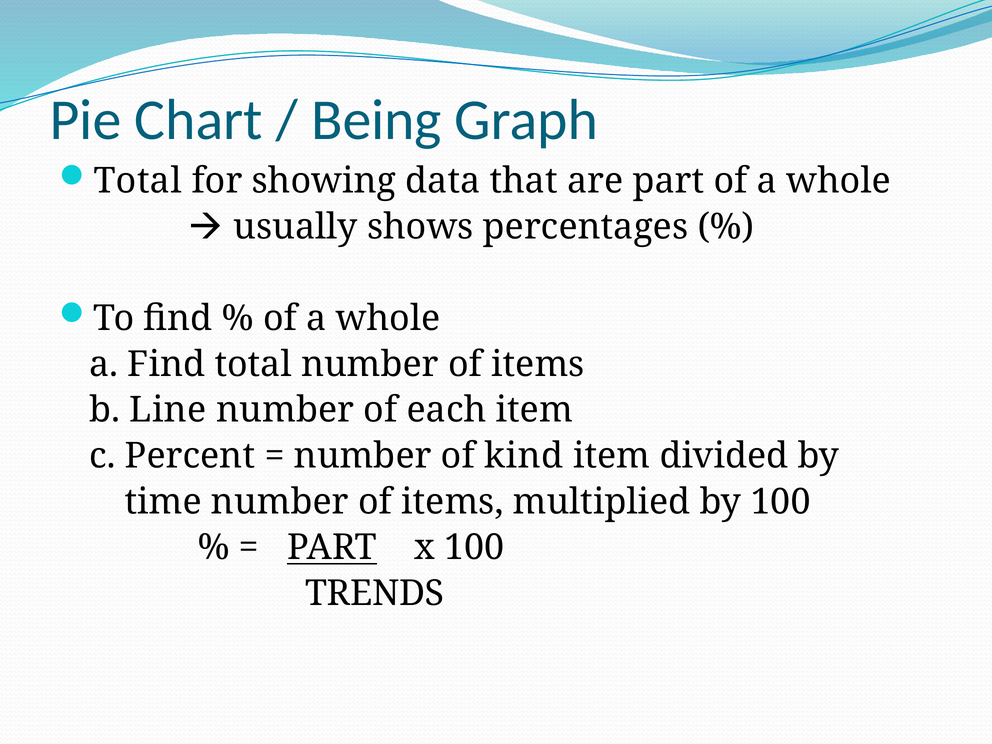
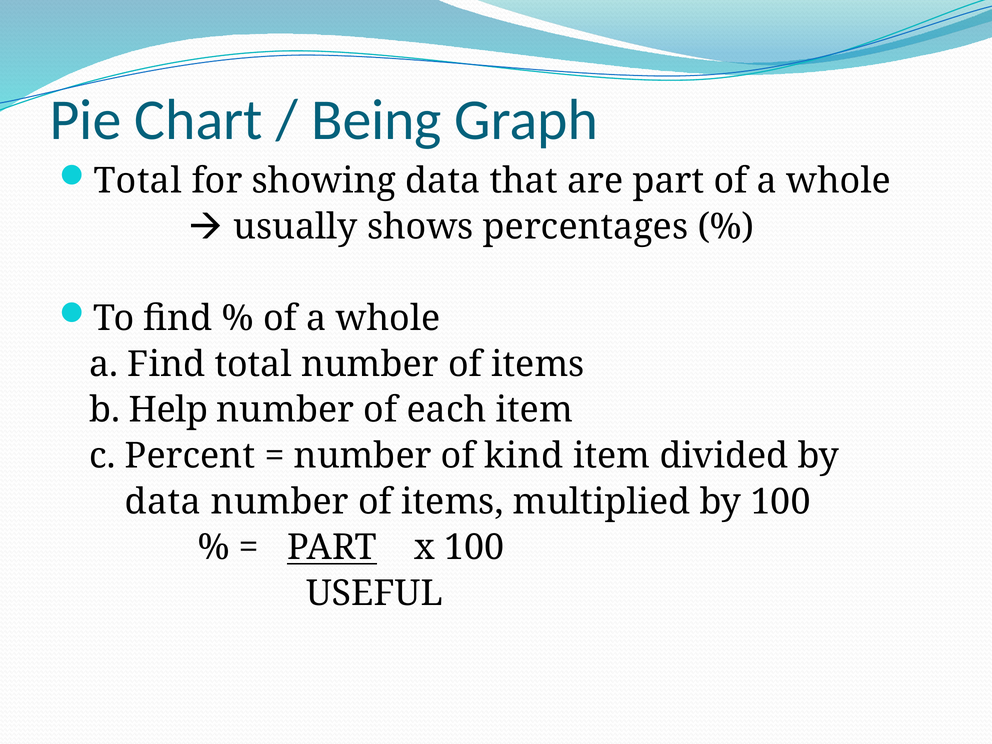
Line: Line -> Help
time at (163, 502): time -> data
TRENDS: TRENDS -> USEFUL
